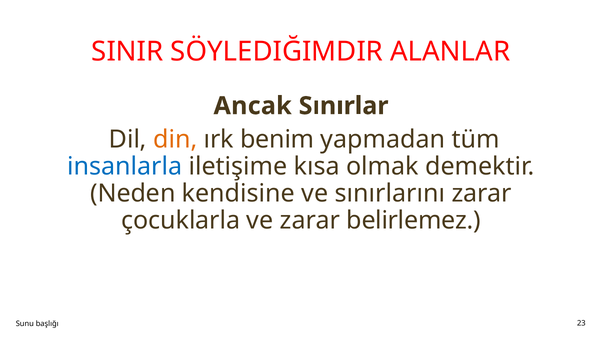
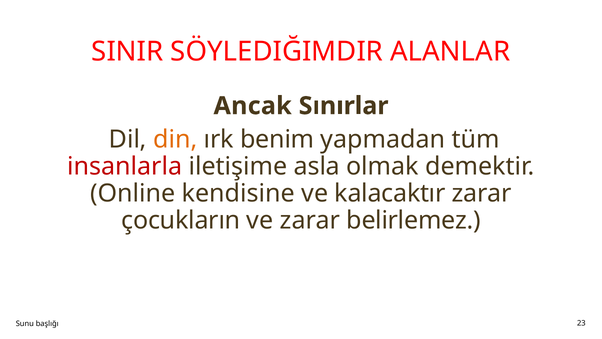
insanlarla colour: blue -> red
kısa: kısa -> asla
Neden: Neden -> Online
sınırlarını: sınırlarını -> kalacaktır
çocuklarla: çocuklarla -> çocukların
